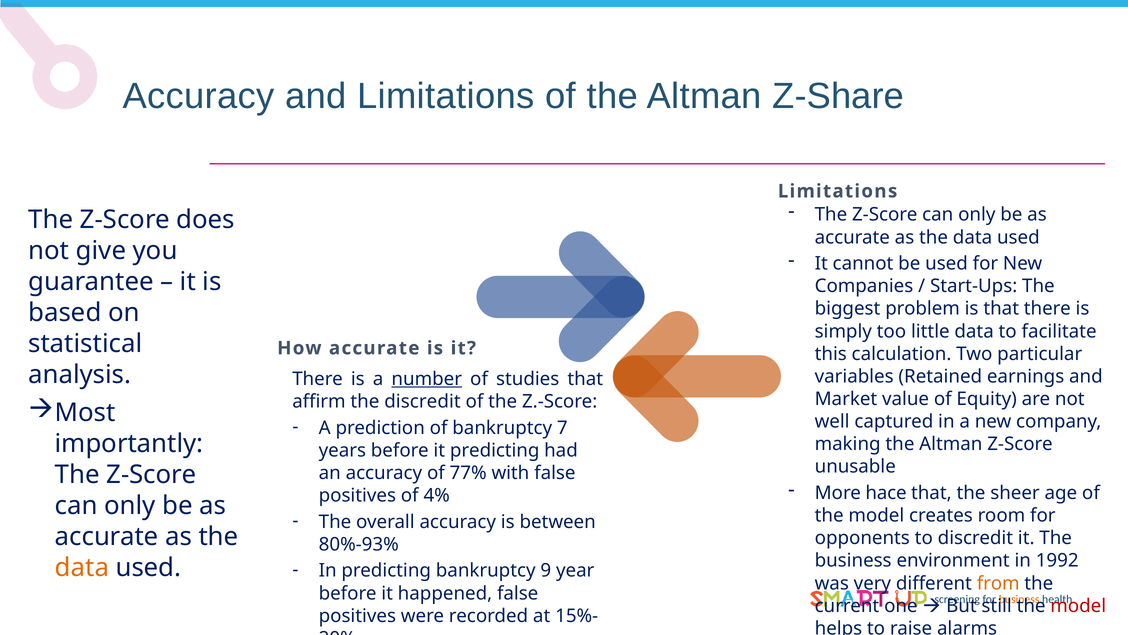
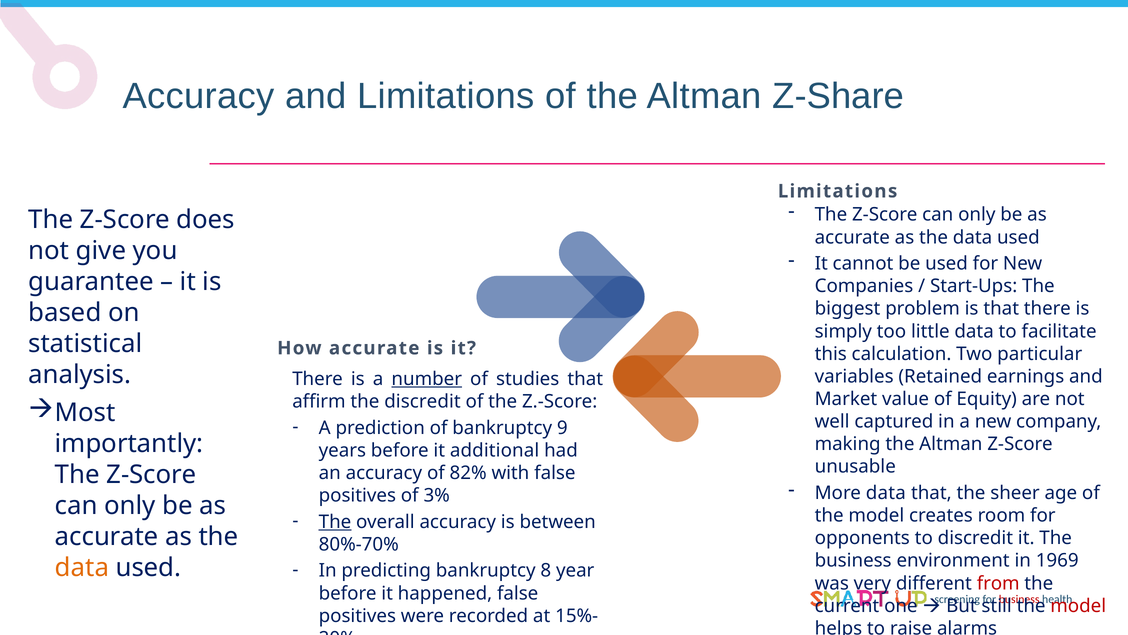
7: 7 -> 9
it predicting: predicting -> additional
77%: 77% -> 82%
More hace: hace -> data
4%: 4% -> 3%
The at (335, 521) underline: none -> present
80%-93%: 80%-93% -> 80%-70%
1992: 1992 -> 1969
9: 9 -> 8
from colour: orange -> red
business at (1019, 599) colour: orange -> red
